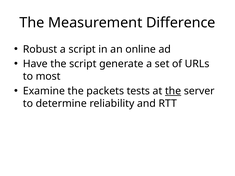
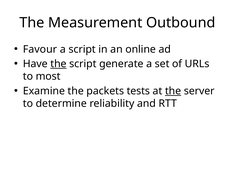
Difference: Difference -> Outbound
Robust: Robust -> Favour
the at (58, 64) underline: none -> present
